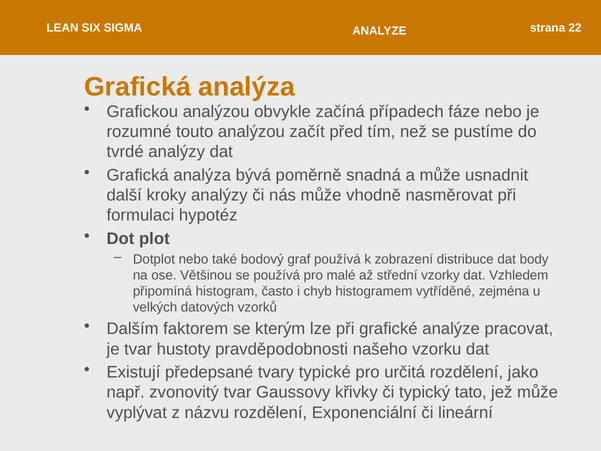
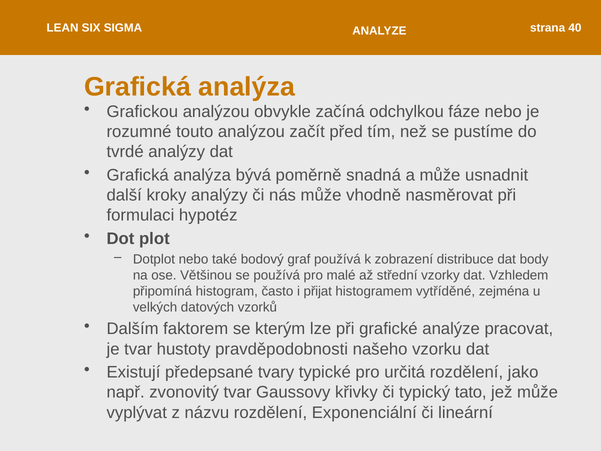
22: 22 -> 40
případech: případech -> odchylkou
chyb: chyb -> přijat
